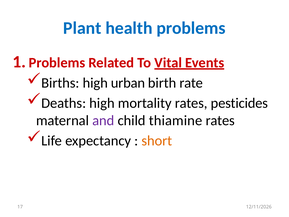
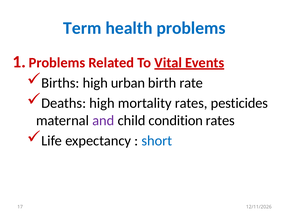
Plant: Plant -> Term
thiamine: thiamine -> condition
short colour: orange -> blue
